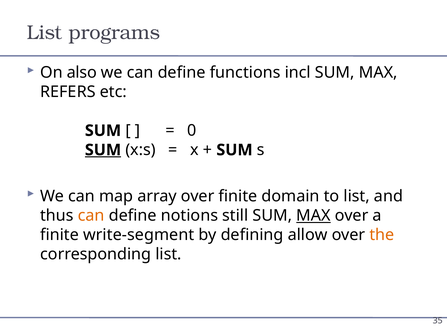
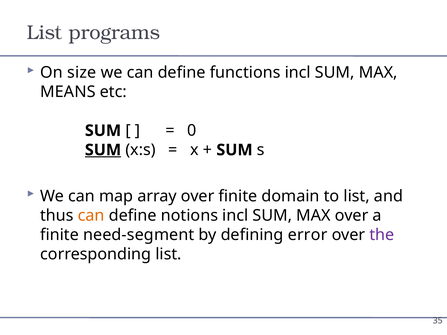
also: also -> size
REFERS: REFERS -> MEANS
notions still: still -> incl
MAX at (314, 216) underline: present -> none
write-segment: write-segment -> need-segment
allow: allow -> error
the colour: orange -> purple
